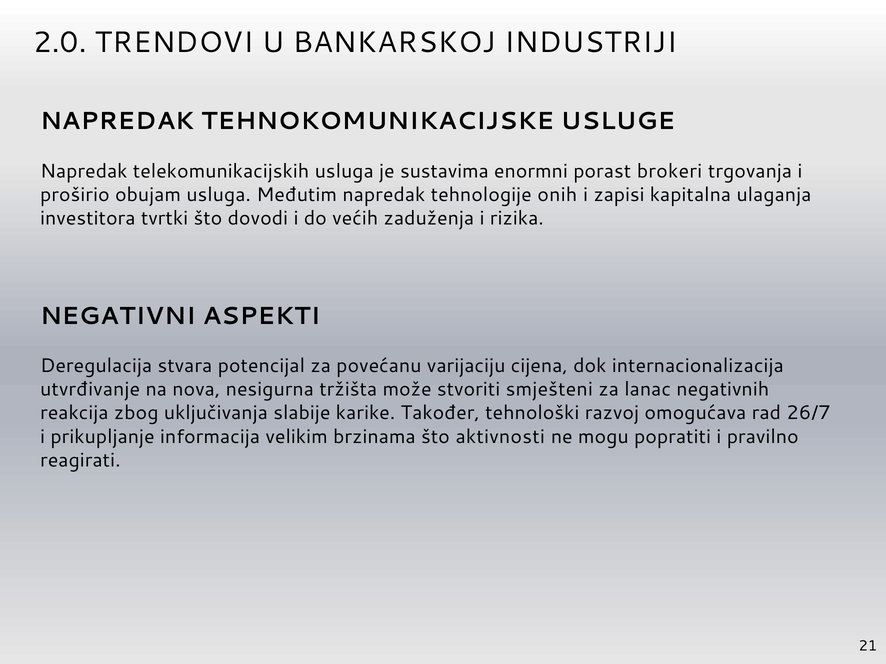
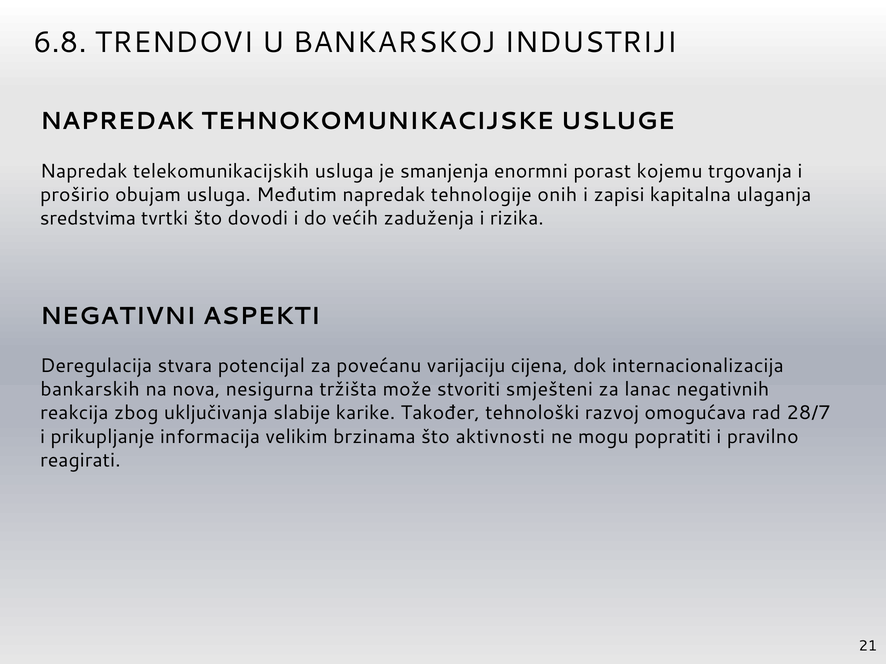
2.0: 2.0 -> 6.8
sustavima: sustavima -> smanjenja
brokeri: brokeri -> kojemu
investitora: investitora -> sredstvima
utvrđivanje: utvrđivanje -> bankarskih
26/7: 26/7 -> 28/7
